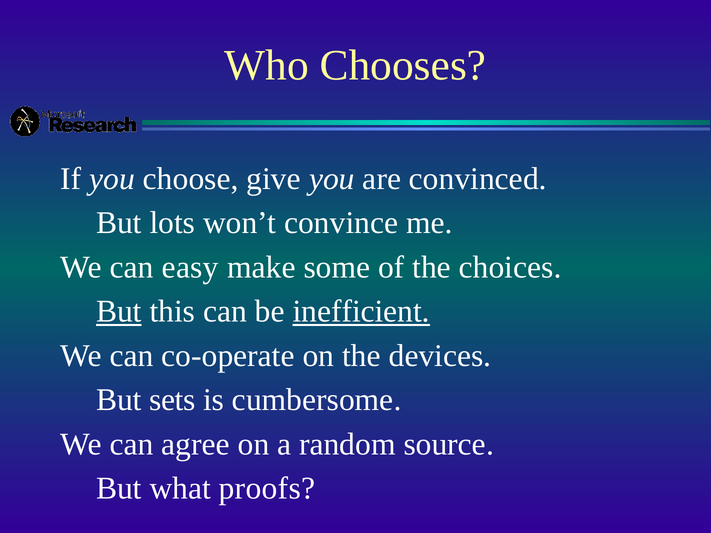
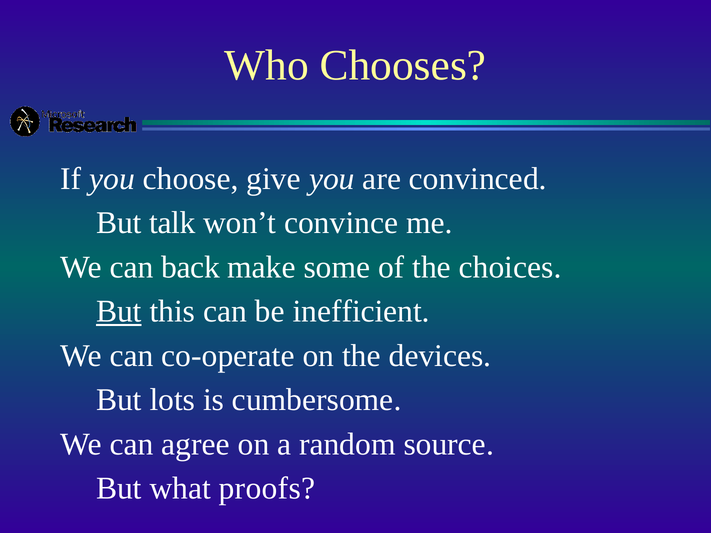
lots: lots -> talk
easy: easy -> back
inefficient underline: present -> none
sets: sets -> lots
